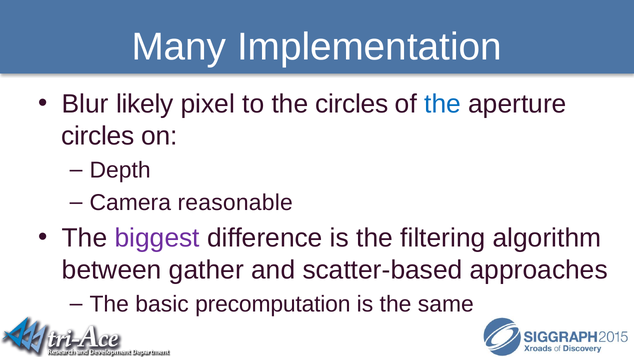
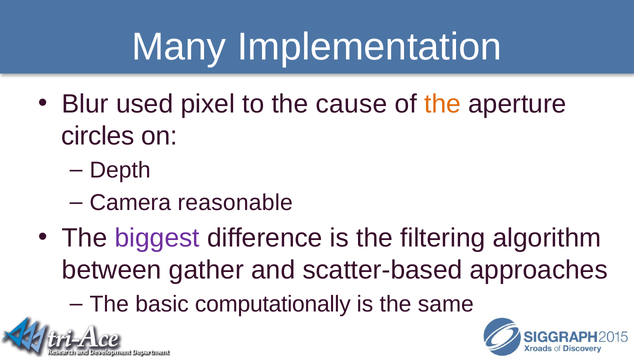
likely: likely -> used
the circles: circles -> cause
the at (443, 104) colour: blue -> orange
precomputation: precomputation -> computationally
